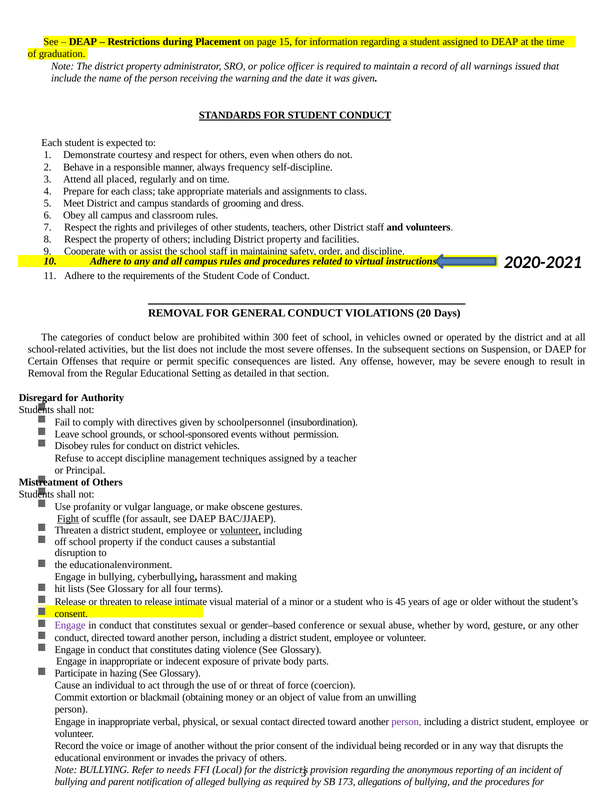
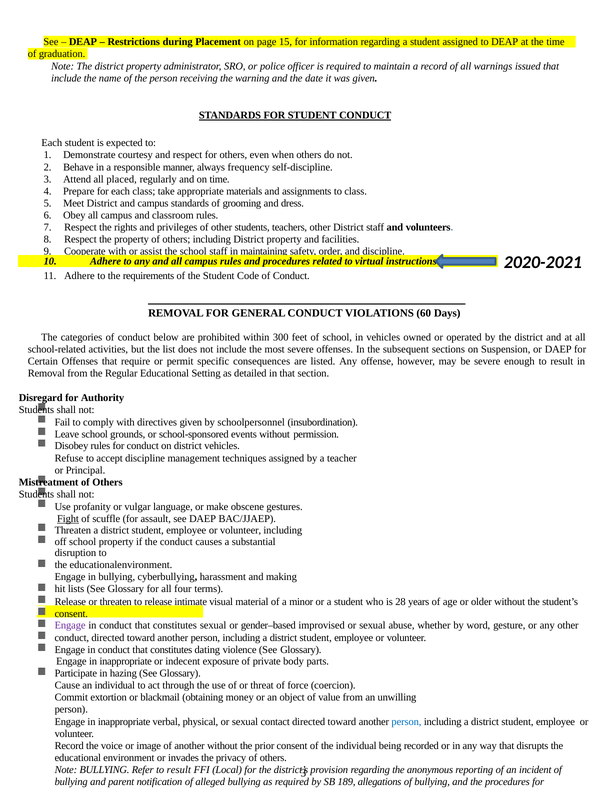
20: 20 -> 60
volunteer at (241, 530) underline: present -> none
45: 45 -> 28
conference: conference -> improvised
person at (406, 721) colour: purple -> blue
Refer to needs: needs -> result
173: 173 -> 189
